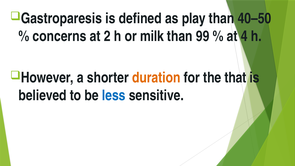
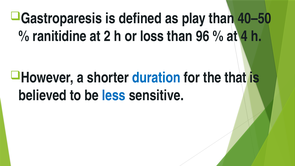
concerns: concerns -> ranitidine
milk: milk -> loss
99: 99 -> 96
duration colour: orange -> blue
